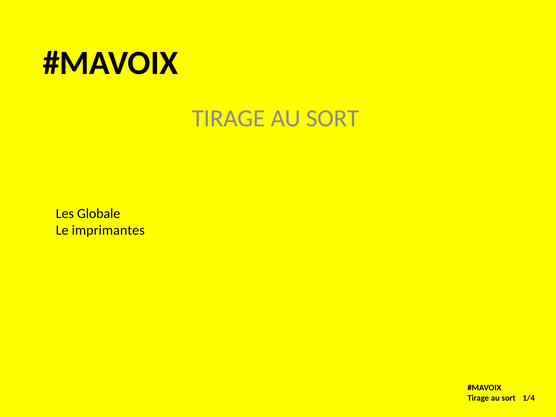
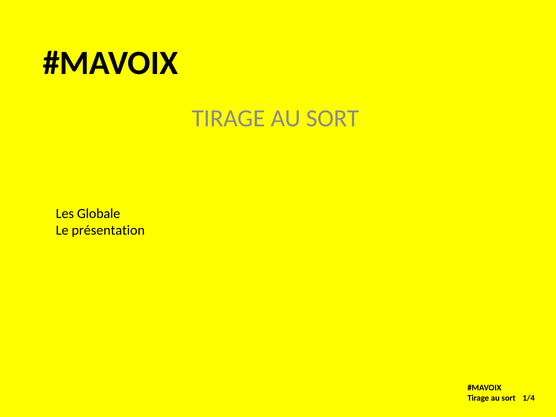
imprimantes: imprimantes -> présentation
